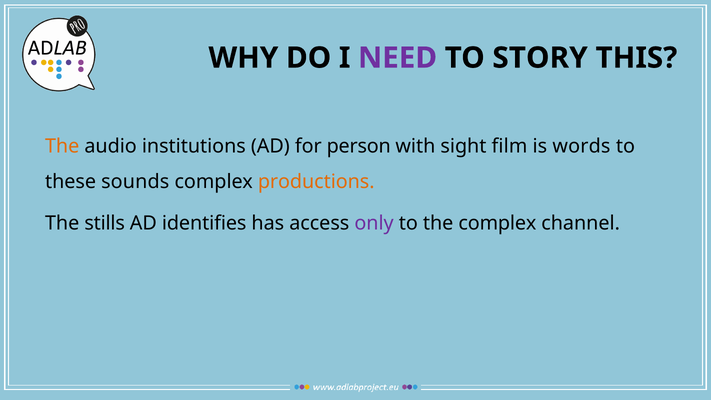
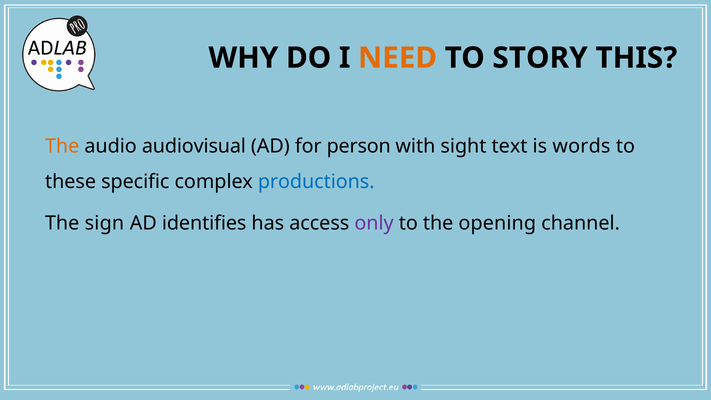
NEED colour: purple -> orange
institutions: institutions -> audiovisual
film: film -> text
sounds: sounds -> specific
productions colour: orange -> blue
stills: stills -> sign
the complex: complex -> opening
